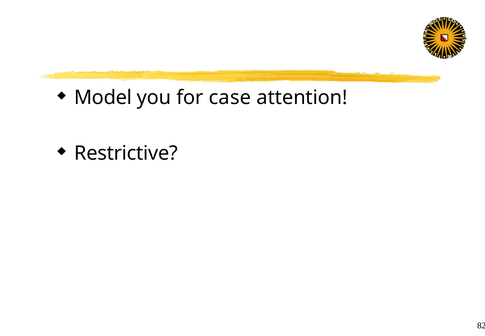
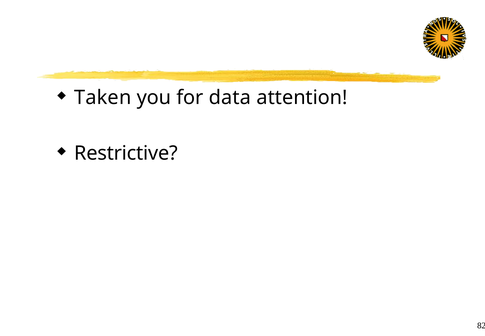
Model: Model -> Taken
case: case -> data
